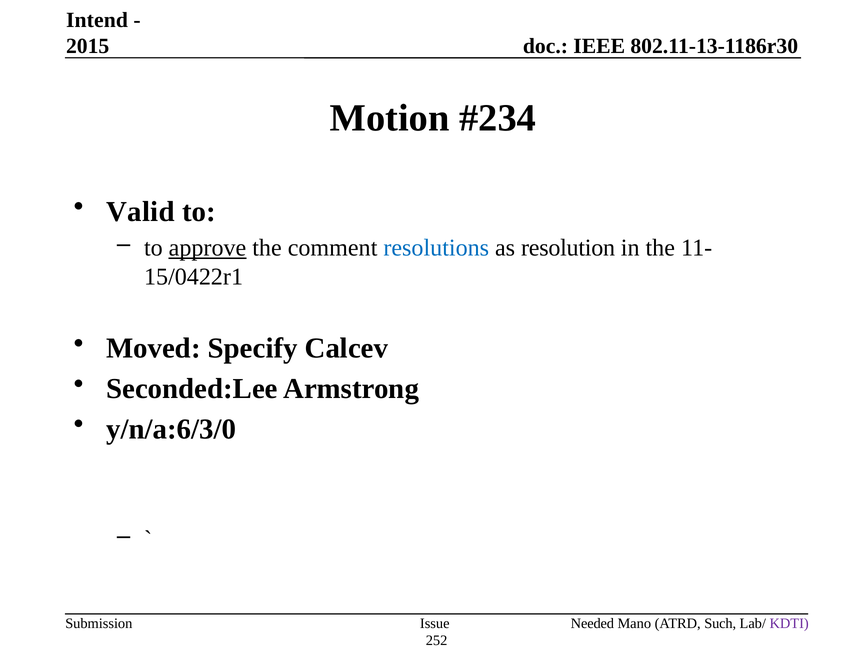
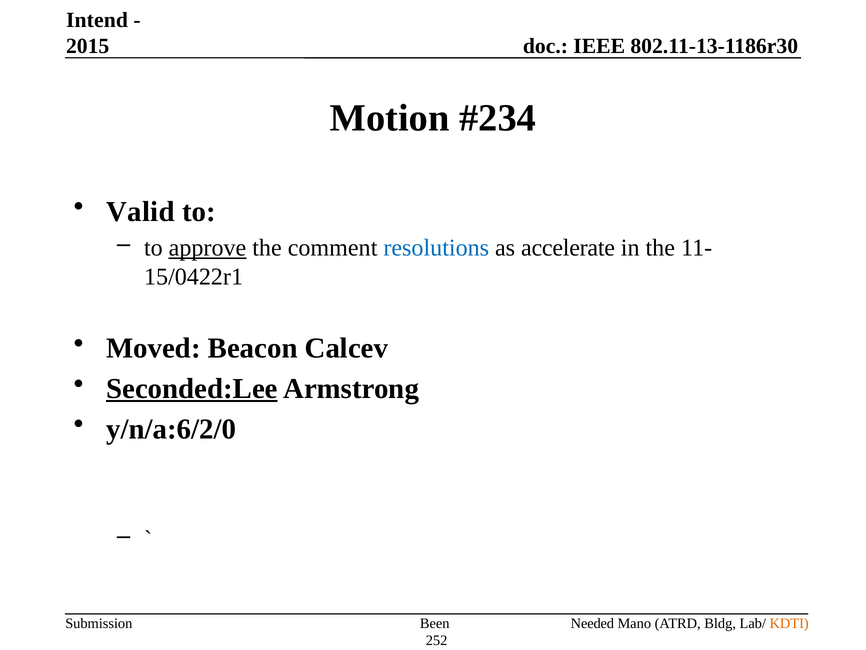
resolution: resolution -> accelerate
Specify: Specify -> Beacon
Seconded:Lee underline: none -> present
y/n/a:6/3/0: y/n/a:6/3/0 -> y/n/a:6/2/0
Such: Such -> Bldg
KDTI colour: purple -> orange
Issue: Issue -> Been
